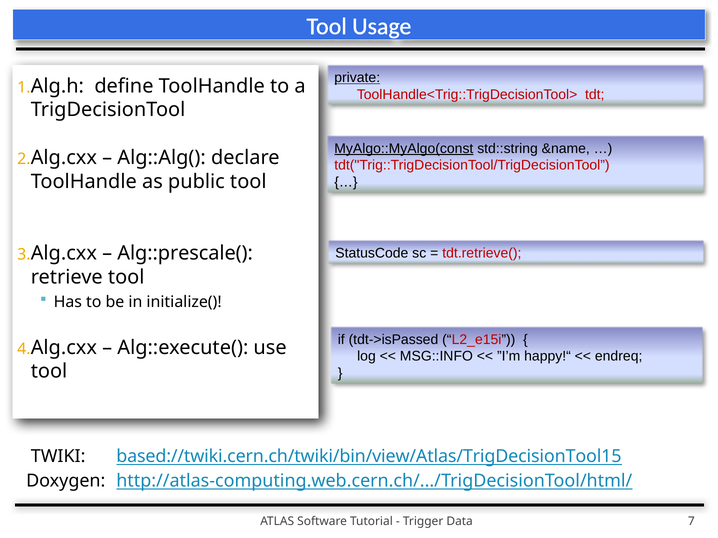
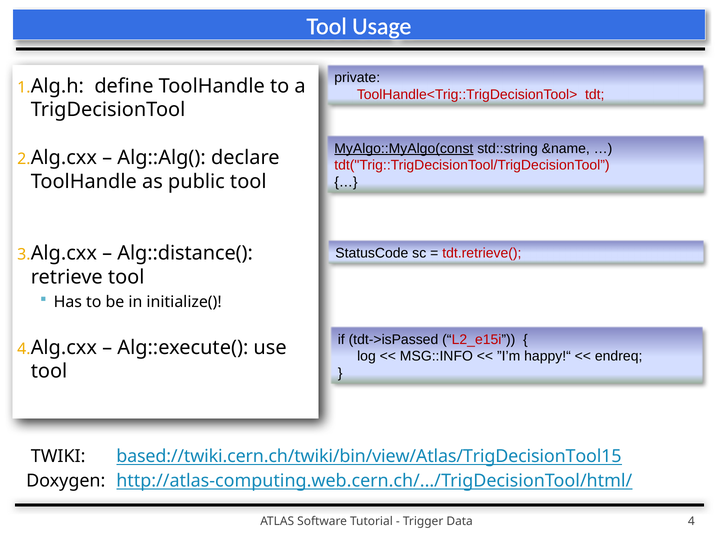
private underline: present -> none
Alg::prescale(: Alg::prescale( -> Alg::distance(
Data 7: 7 -> 4
